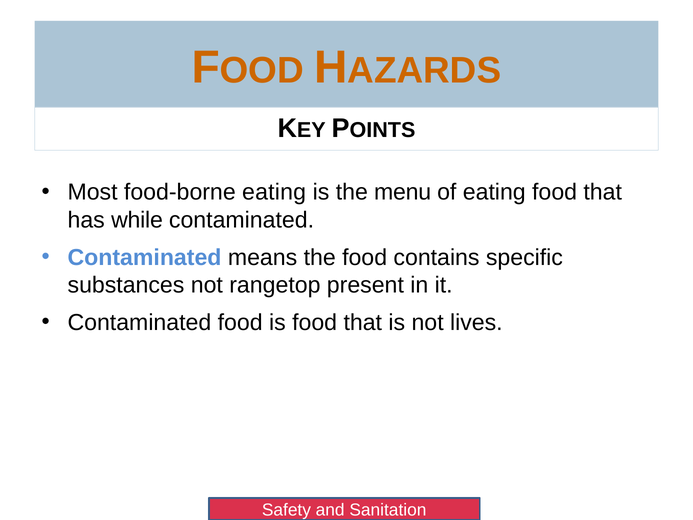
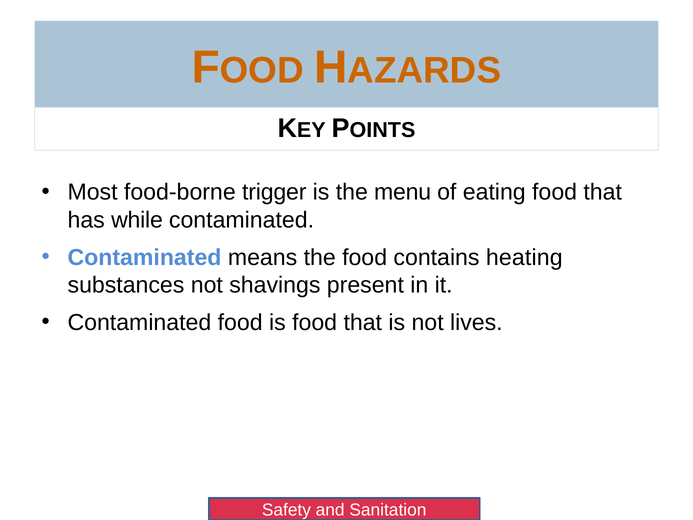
food-borne eating: eating -> trigger
specific: specific -> heating
rangetop: rangetop -> shavings
